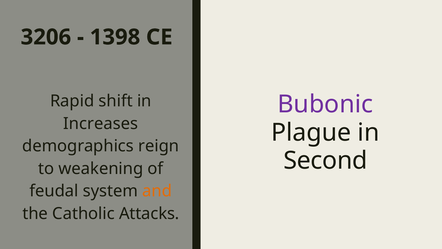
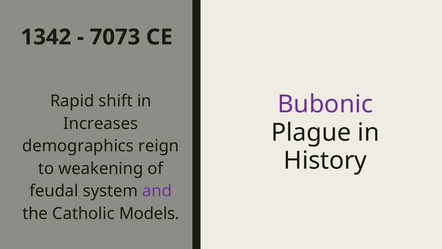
3206: 3206 -> 1342
1398: 1398 -> 7073
Second: Second -> History
and colour: orange -> purple
Attacks: Attacks -> Models
